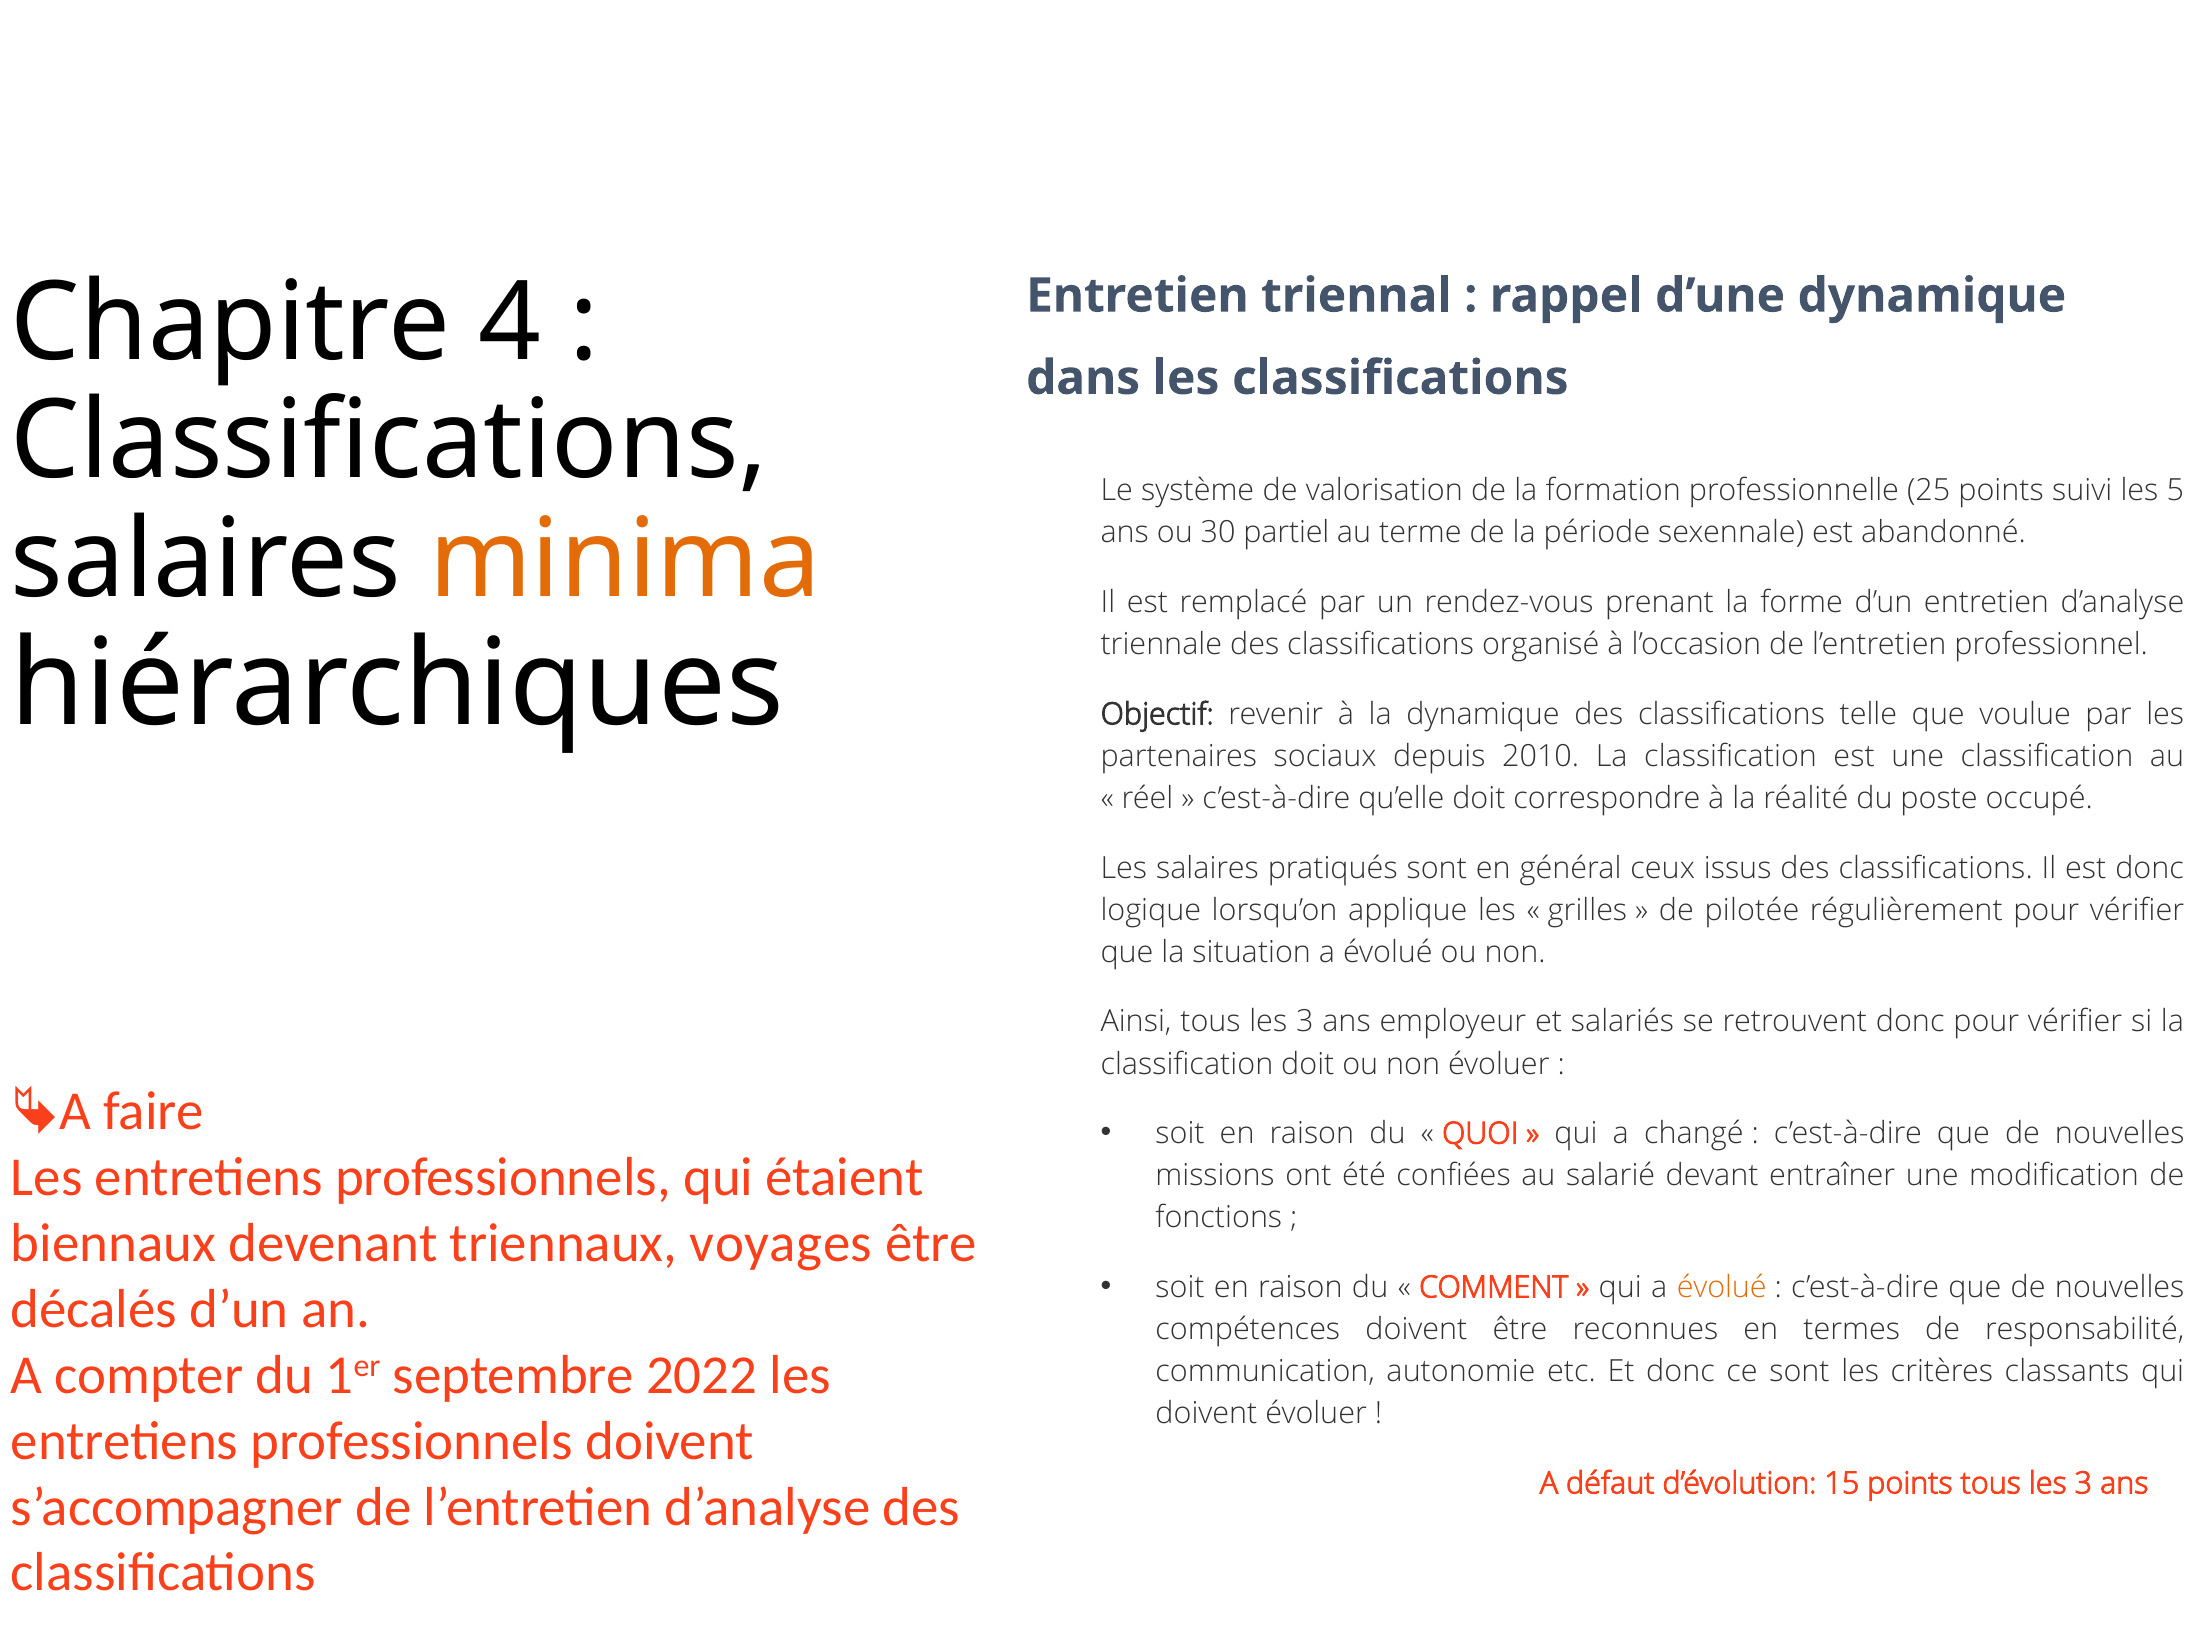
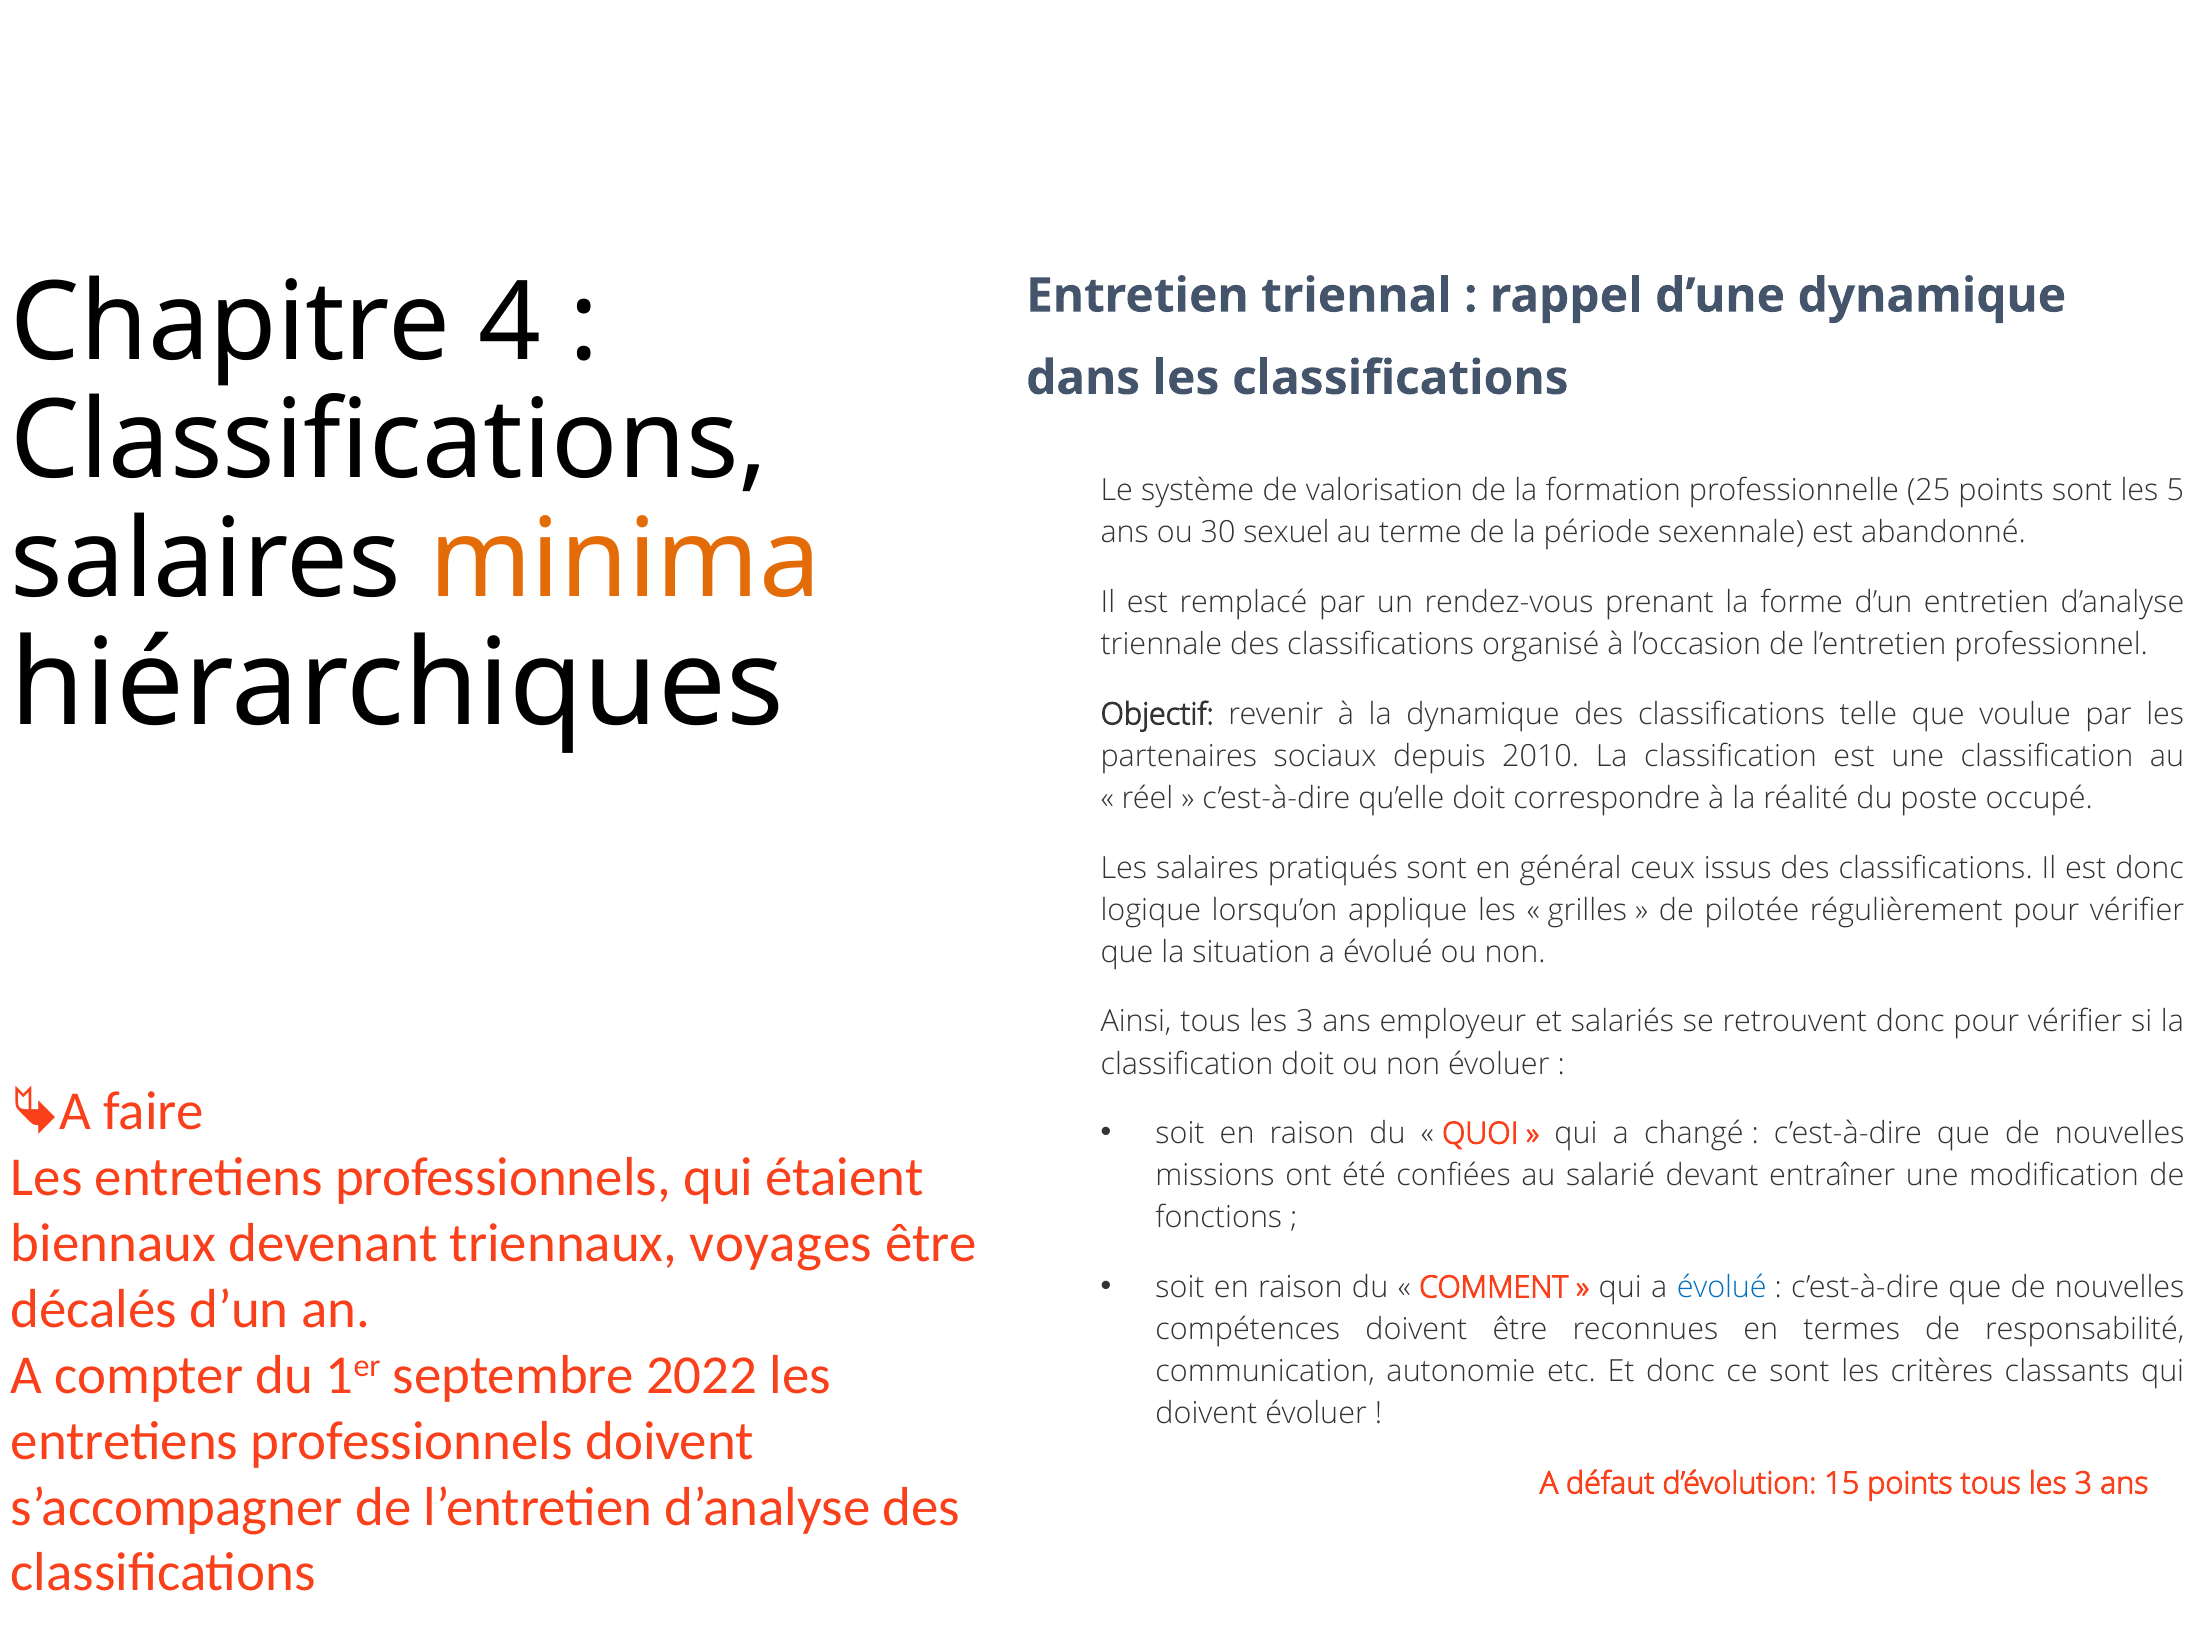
points suivi: suivi -> sont
partiel: partiel -> sexuel
évolué at (1722, 1287) colour: orange -> blue
